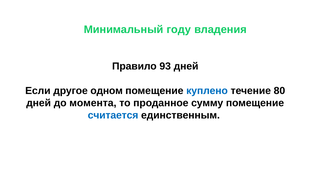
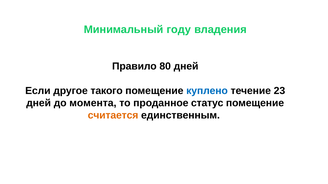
93: 93 -> 80
одном: одном -> такого
80: 80 -> 23
сумму: сумму -> статус
считается colour: blue -> orange
